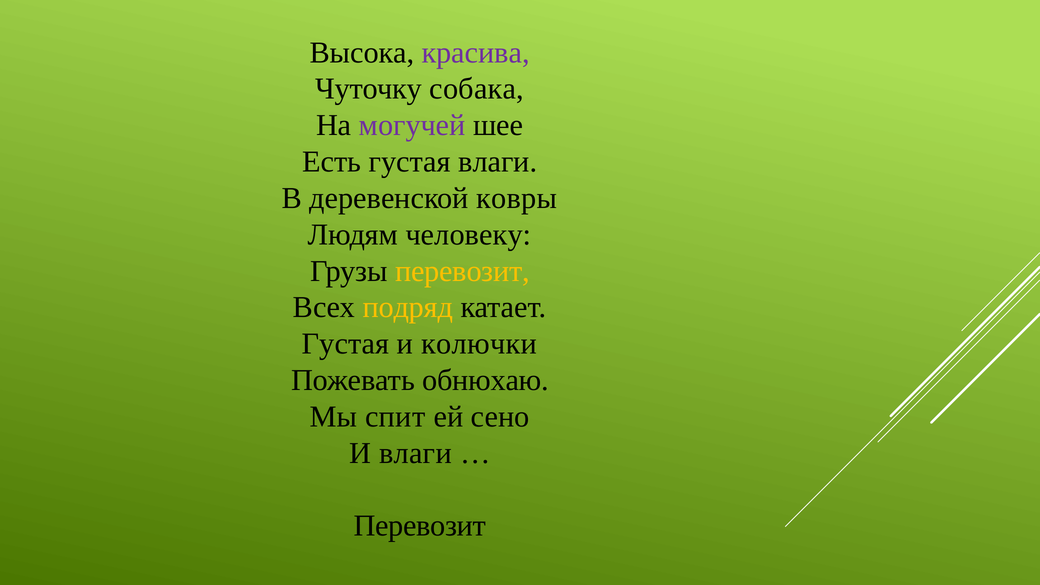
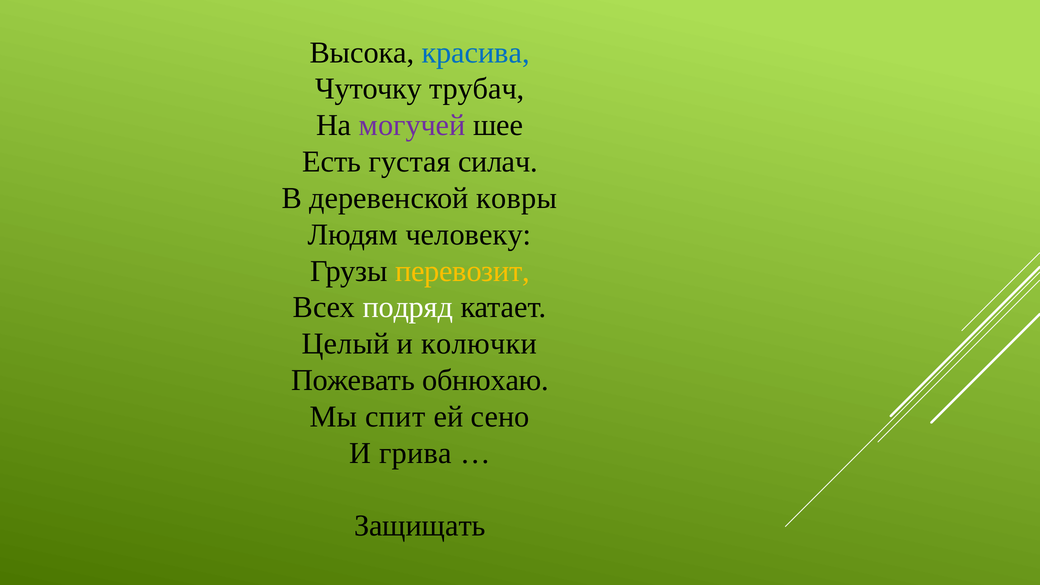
красива colour: purple -> blue
собака: собака -> трубач
густая влаги: влаги -> силач
подряд colour: yellow -> white
Густая at (345, 344): Густая -> Целый
И влаги: влаги -> грива
Перевозит at (420, 526): Перевозит -> Защищать
